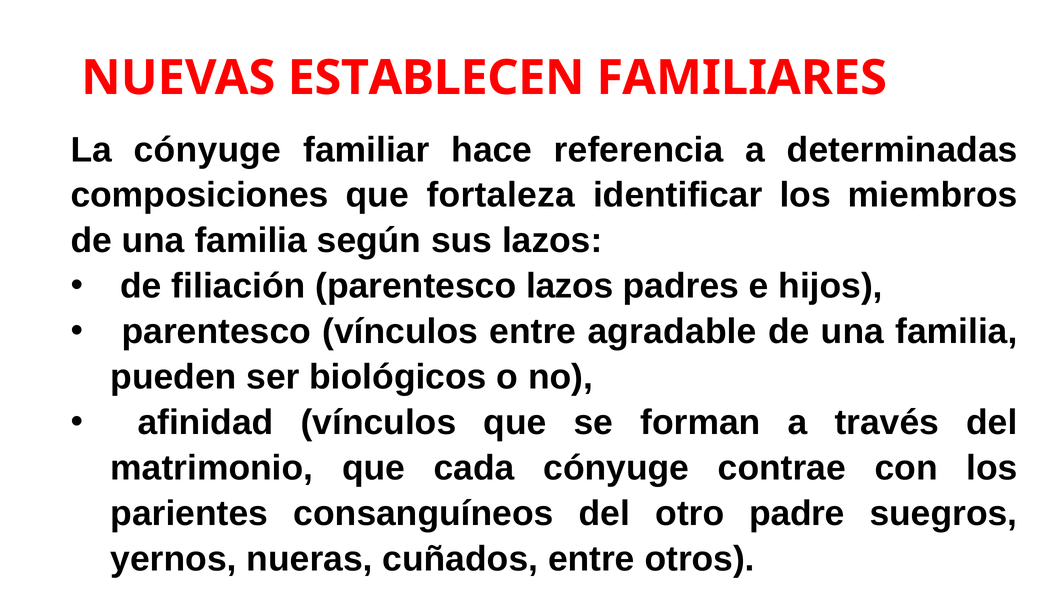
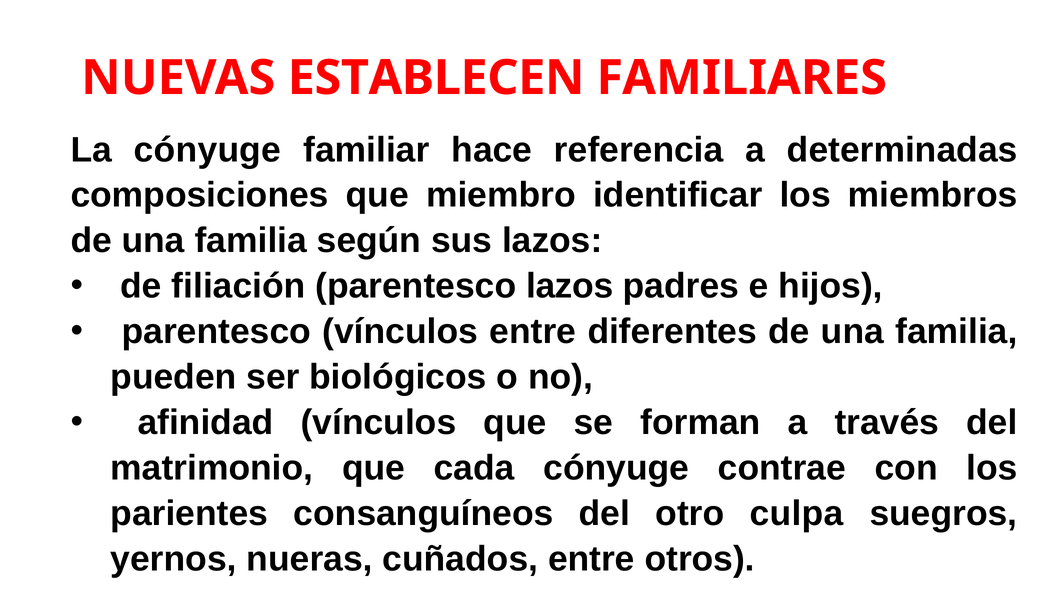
fortaleza: fortaleza -> miembro
agradable: agradable -> diferentes
padre: padre -> culpa
